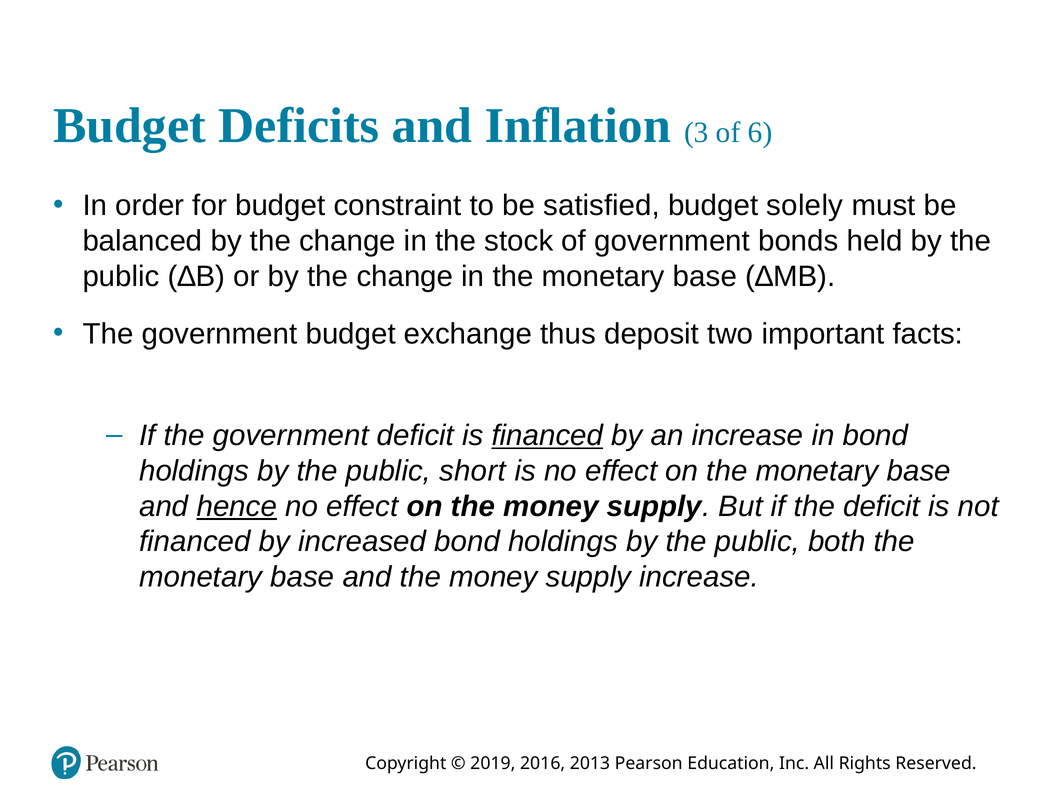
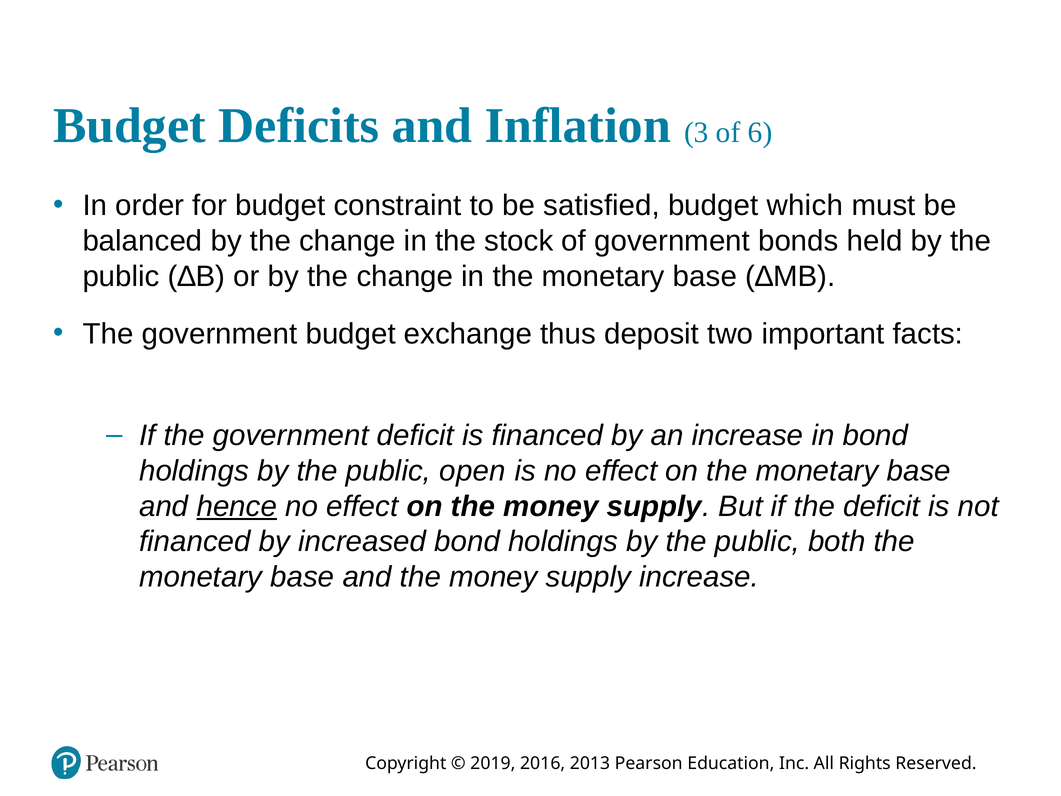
solely: solely -> which
financed at (547, 435) underline: present -> none
short: short -> open
